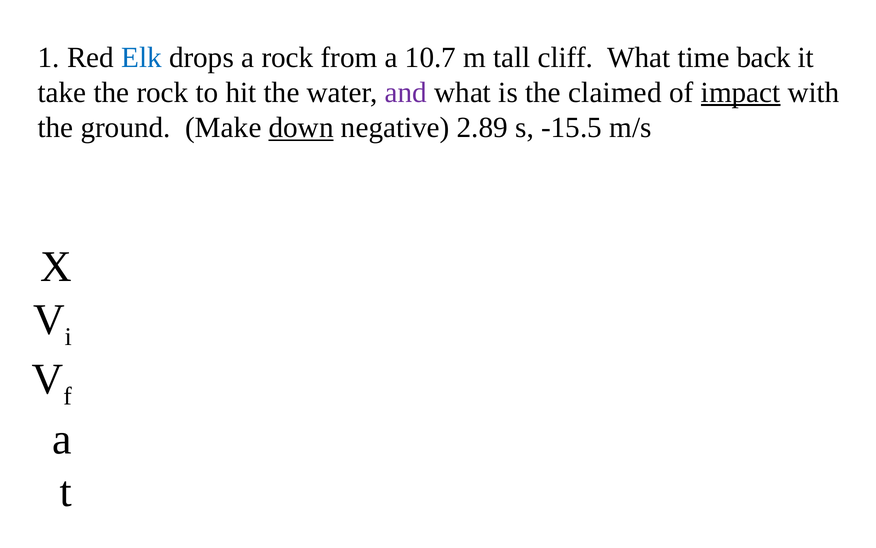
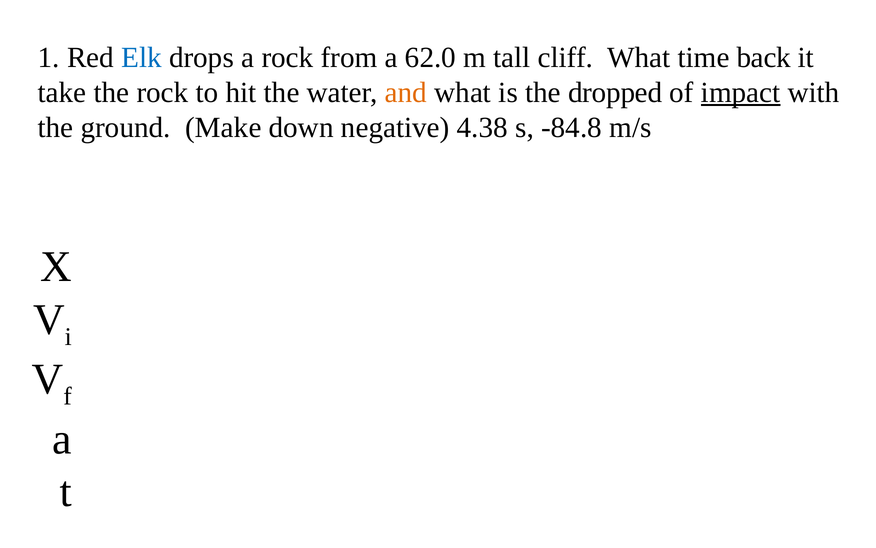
10.7: 10.7 -> 62.0
and colour: purple -> orange
claimed: claimed -> dropped
down underline: present -> none
2.89: 2.89 -> 4.38
-15.5: -15.5 -> -84.8
